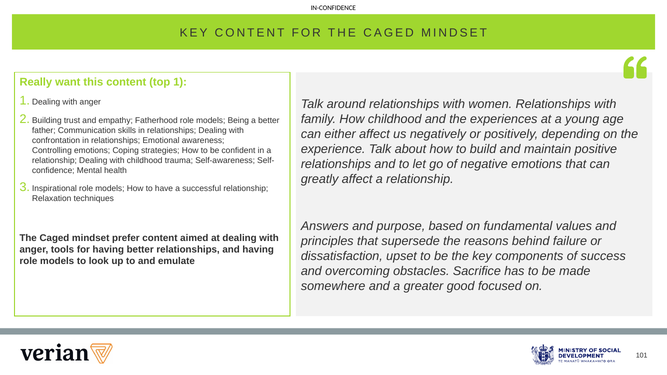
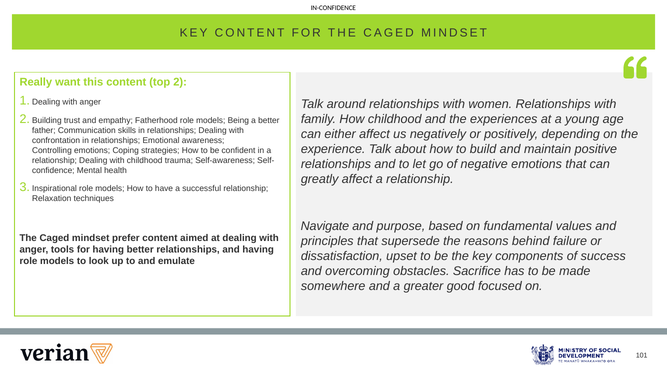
top 1: 1 -> 2
Answers: Answers -> Navigate
